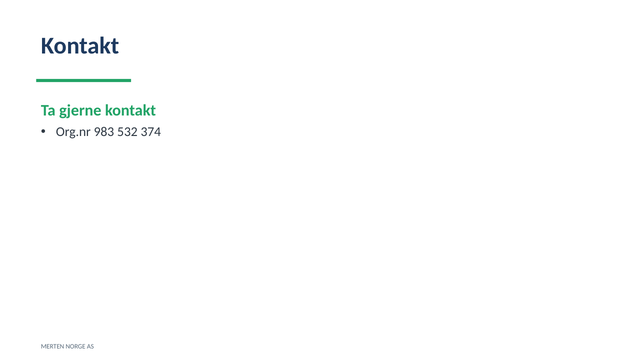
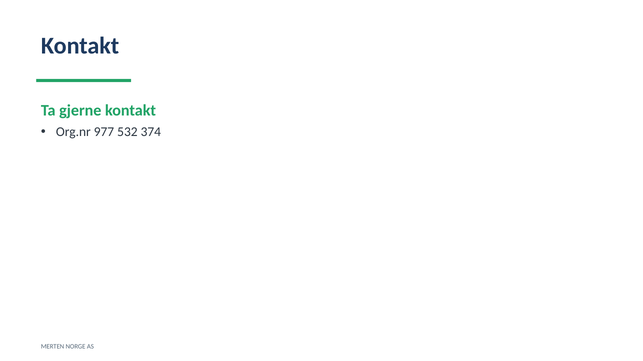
983: 983 -> 977
